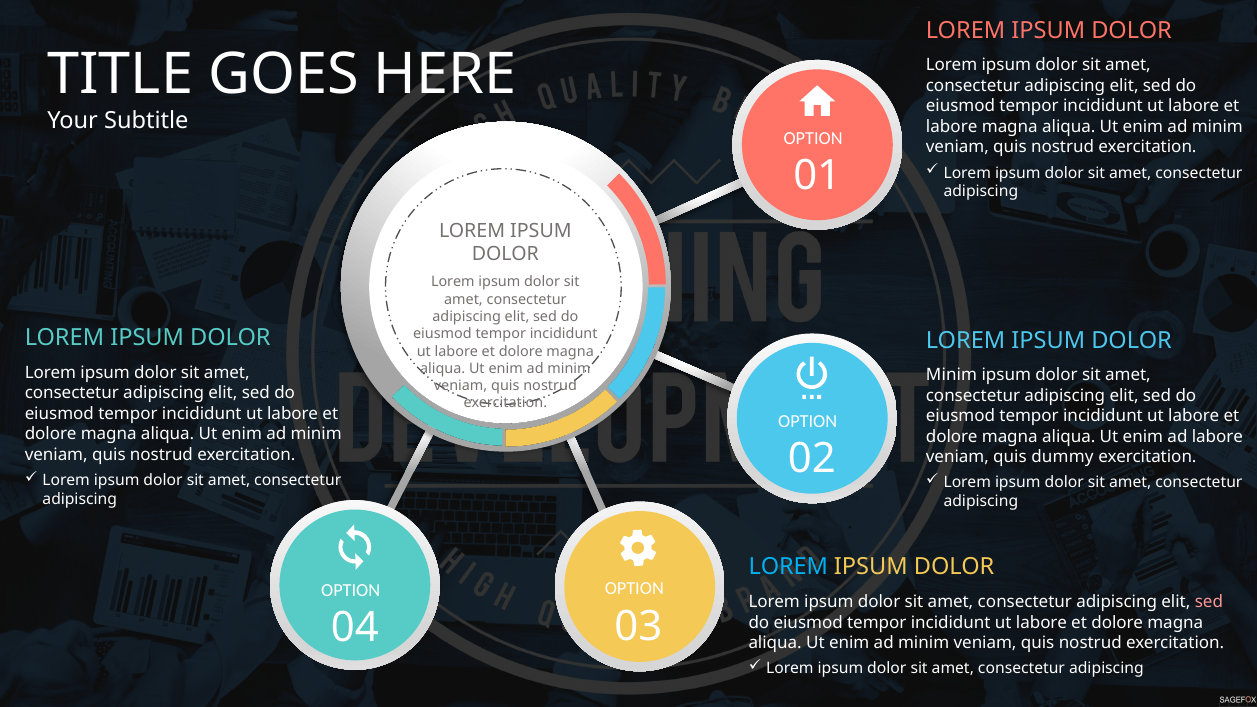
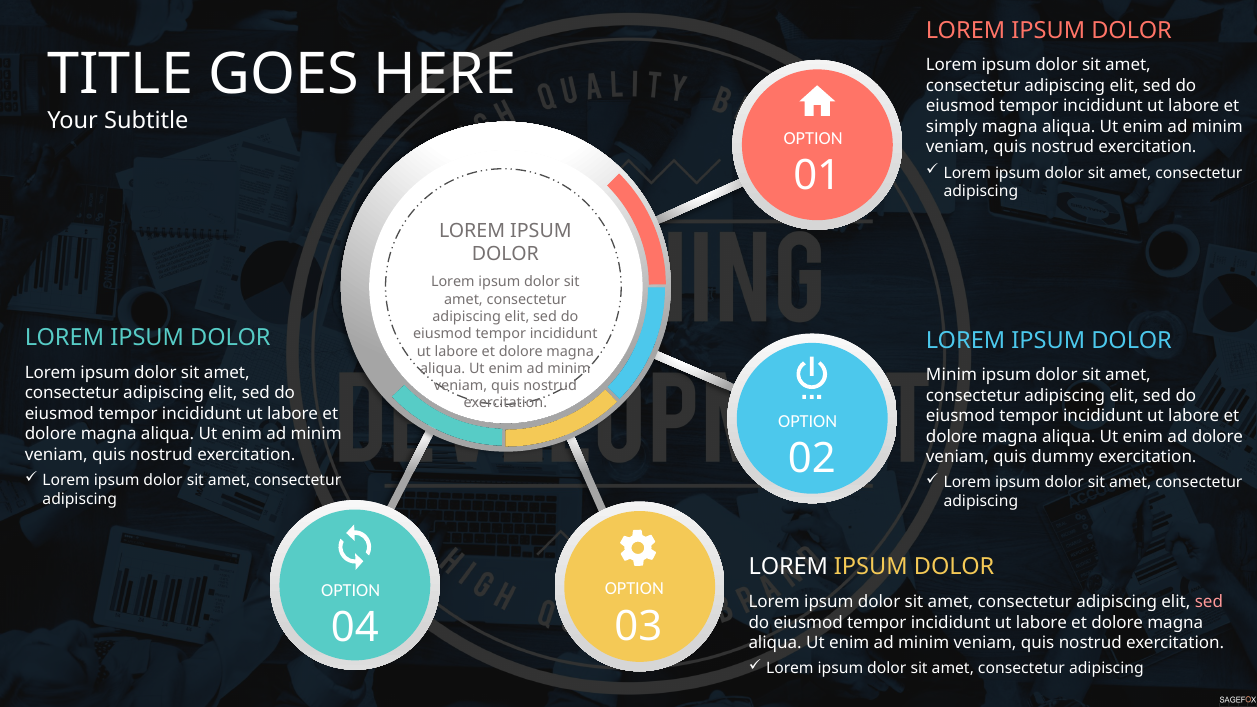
labore at (952, 127): labore -> simply
ad labore: labore -> dolore
LOREM at (788, 567) colour: light blue -> white
